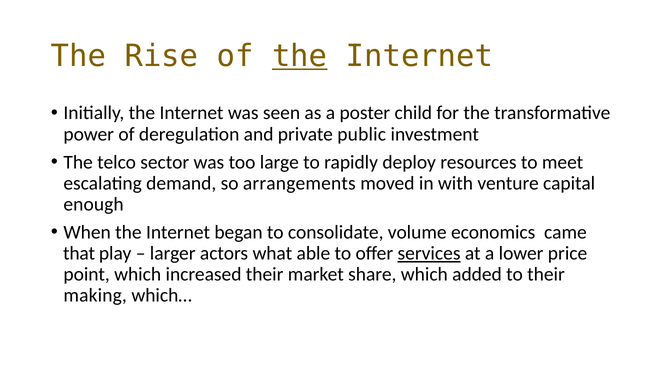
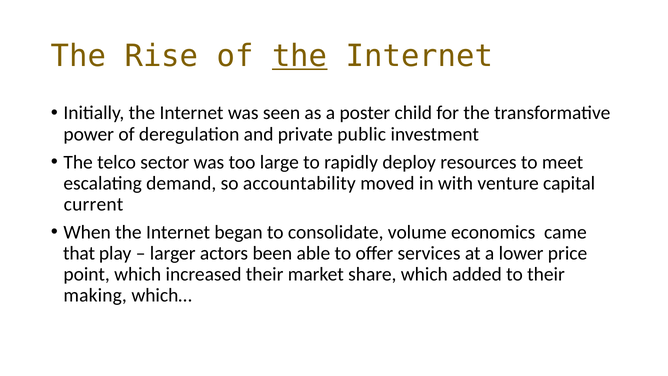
arrangements: arrangements -> accountability
enough: enough -> current
what: what -> been
services underline: present -> none
